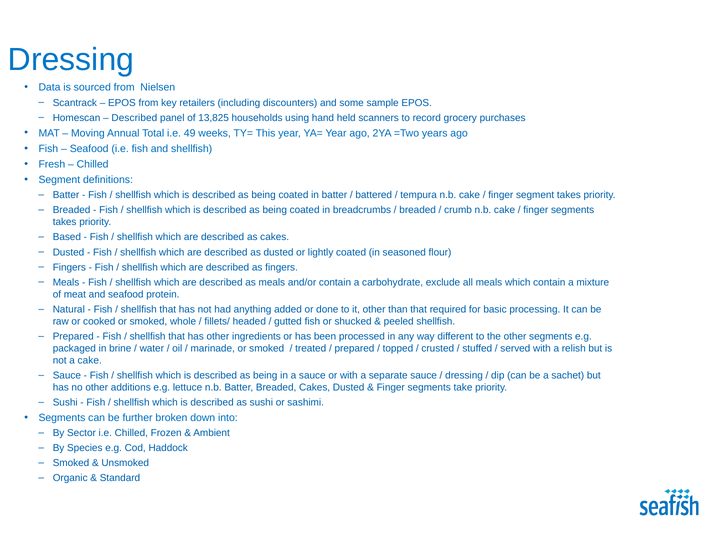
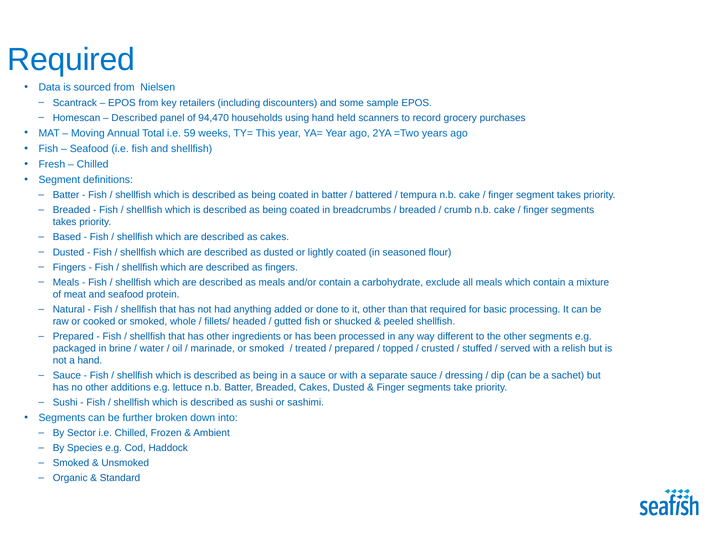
Dressing at (71, 60): Dressing -> Required
13,825: 13,825 -> 94,470
49: 49 -> 59
a cake: cake -> hand
